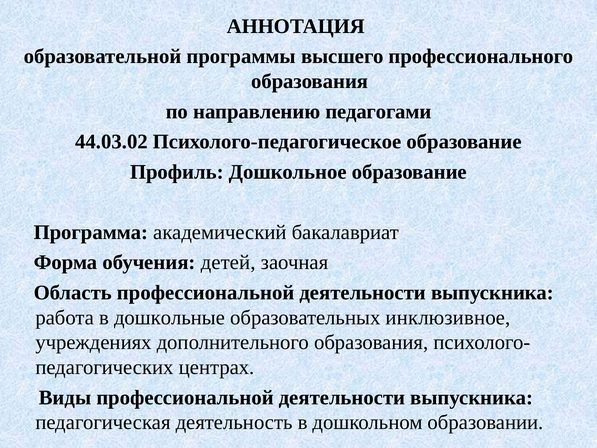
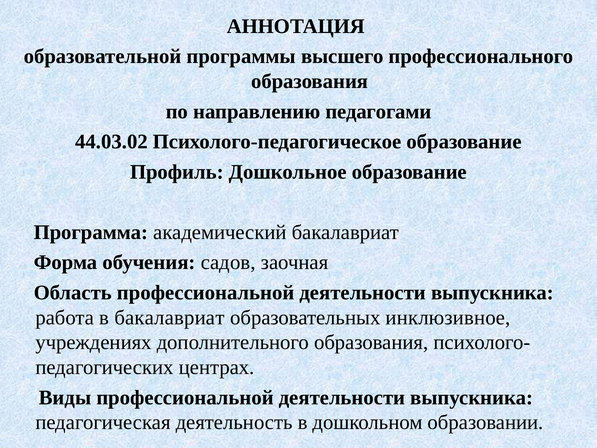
детей: детей -> садов
в дошкольные: дошкольные -> бакалавриат
